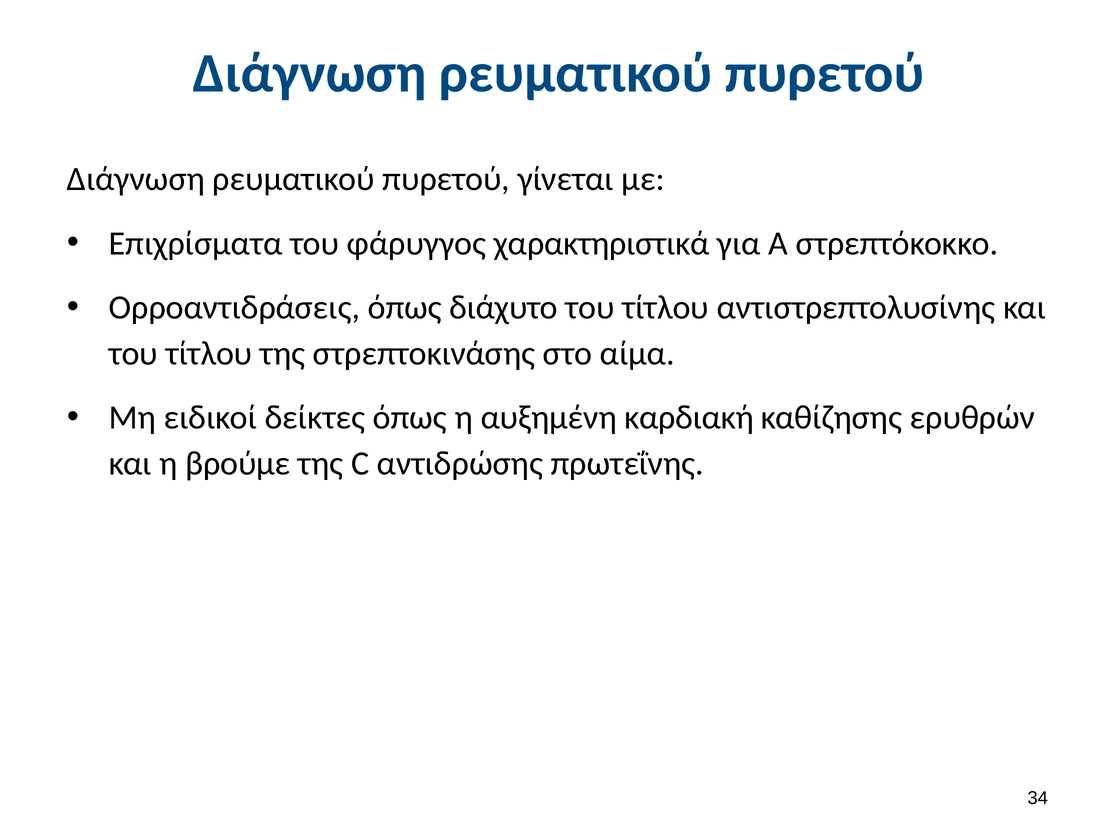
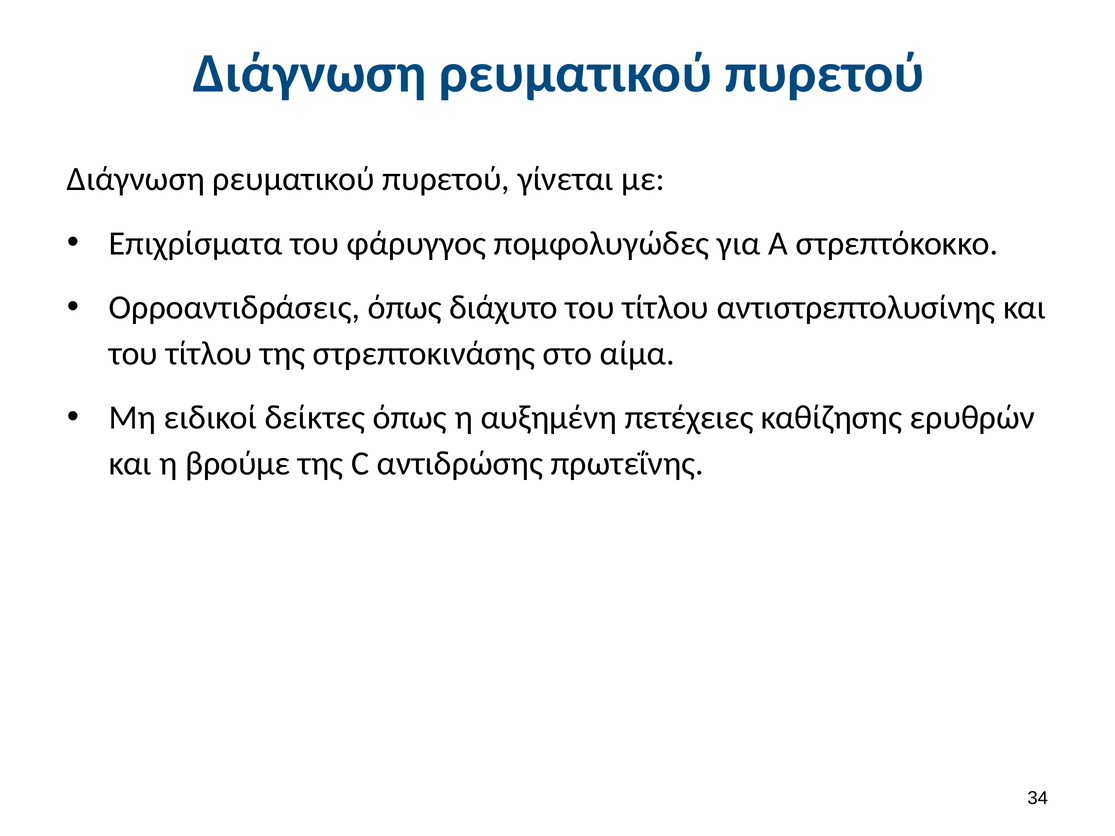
χαρακτηριστικά: χαρακτηριστικά -> πομφολυγώδες
καρδιακή: καρδιακή -> πετέχειες
